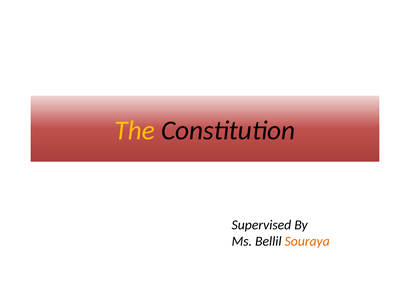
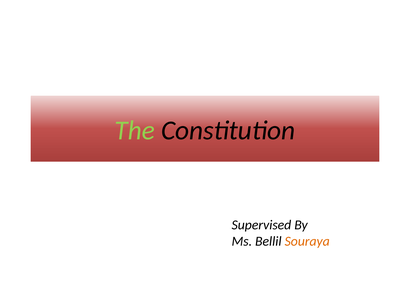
The colour: yellow -> light green
